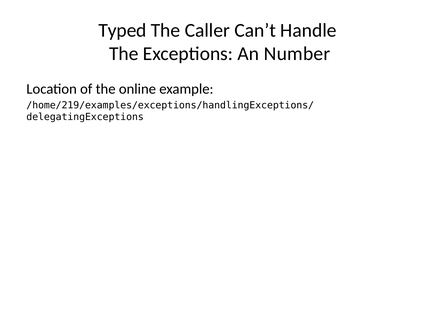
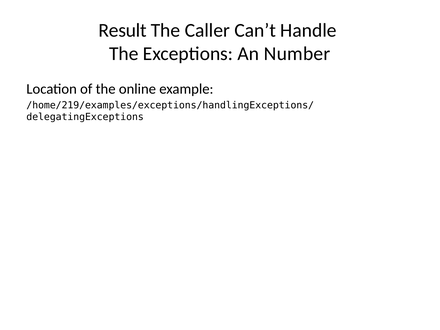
Typed: Typed -> Result
